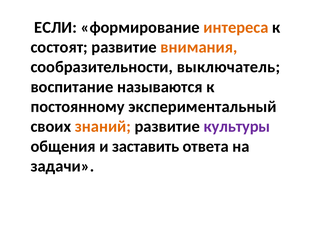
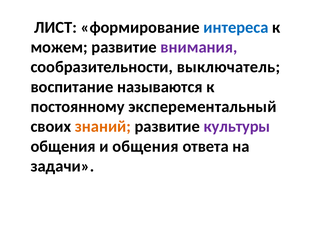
ЕСЛИ: ЕСЛИ -> ЛИСТ
интереса colour: orange -> blue
состоят: состоят -> можем
внимания colour: orange -> purple
экспериментальный: экспериментальный -> эксперементальный
и заставить: заставить -> общения
